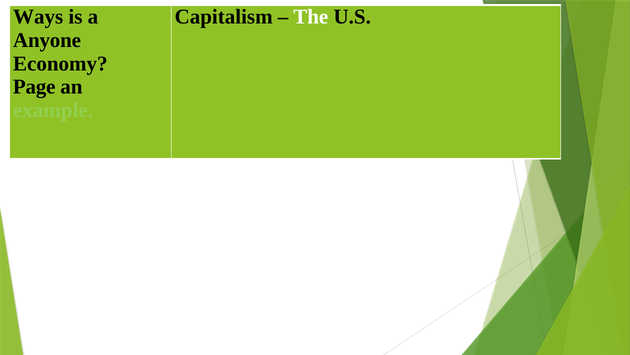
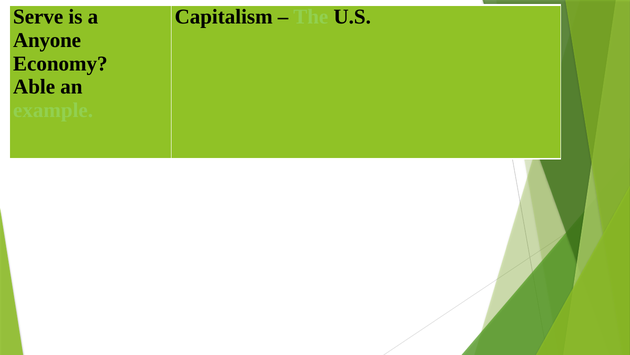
Ways: Ways -> Serve
The colour: white -> light green
Page: Page -> Able
